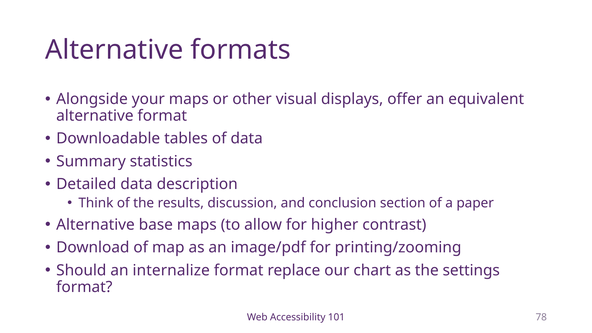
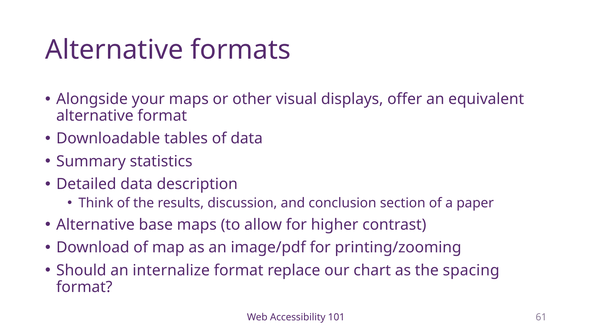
settings: settings -> spacing
78: 78 -> 61
